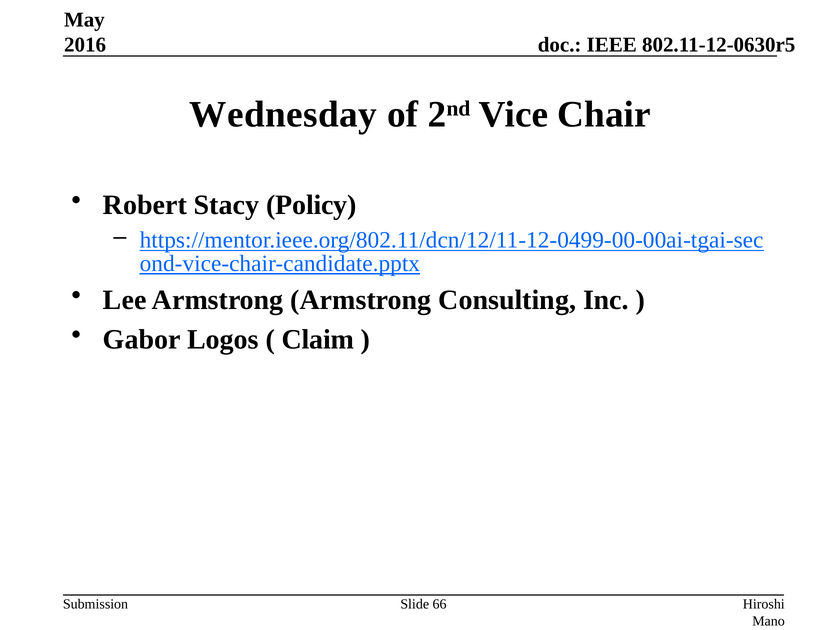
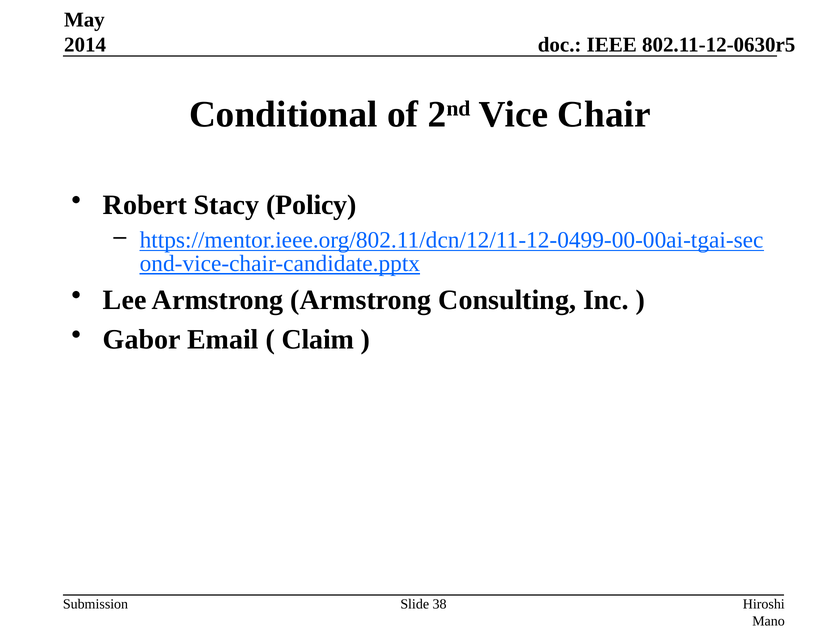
2016: 2016 -> 2014
Wednesday: Wednesday -> Conditional
Logos: Logos -> Email
66: 66 -> 38
